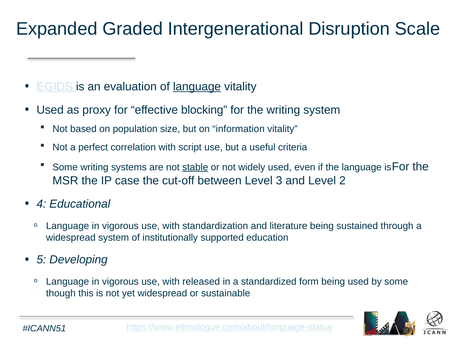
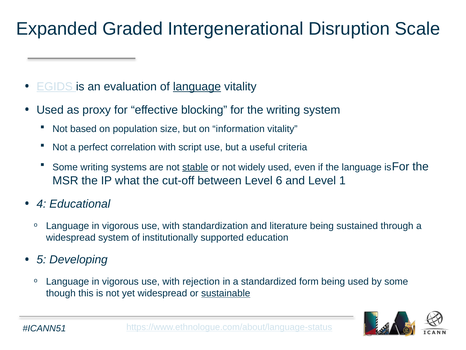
case: case -> what
3: 3 -> 6
2: 2 -> 1
released: released -> rejection
sustainable underline: none -> present
